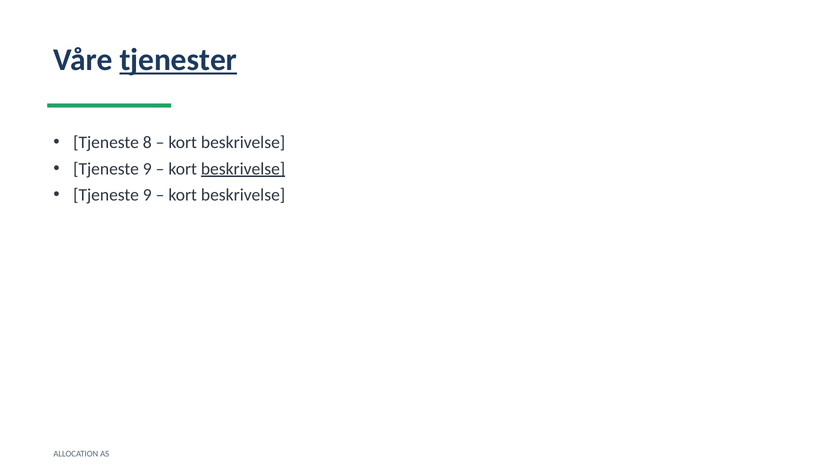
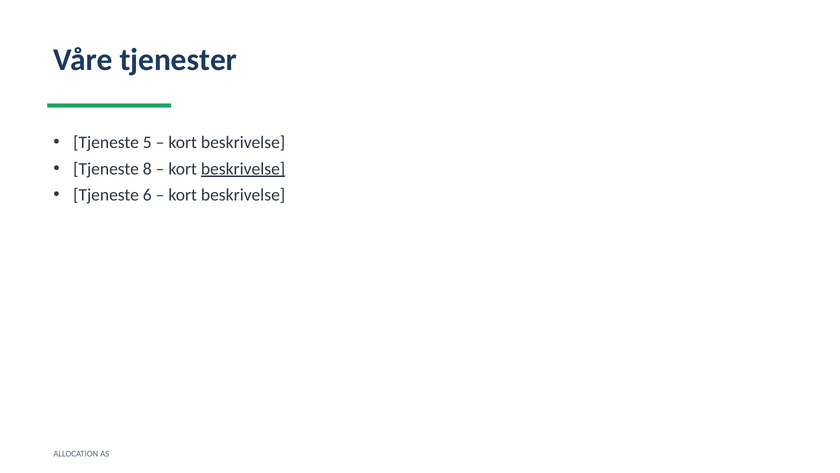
tjenester underline: present -> none
8: 8 -> 5
9 at (147, 169): 9 -> 8
9 at (147, 195): 9 -> 6
